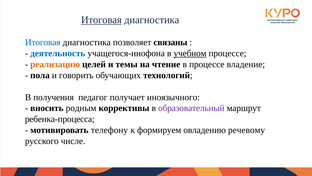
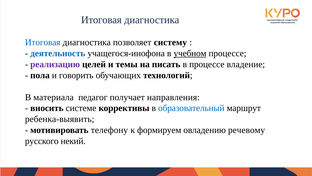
Итоговая at (101, 20) underline: present -> none
связаны: связаны -> систему
реализацию colour: orange -> purple
чтение: чтение -> писать
получения: получения -> материала
иноязычного: иноязычного -> направления
родным: родным -> системе
образовательный colour: purple -> blue
ребенка-процесса: ребенка-процесса -> ребенка-выявить
числе: числе -> некий
